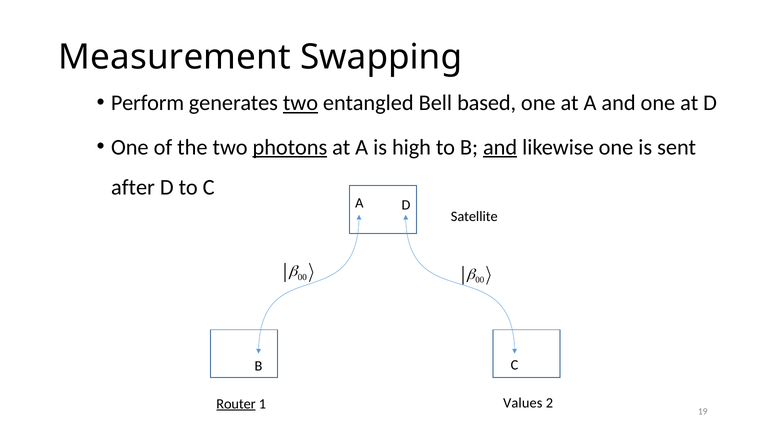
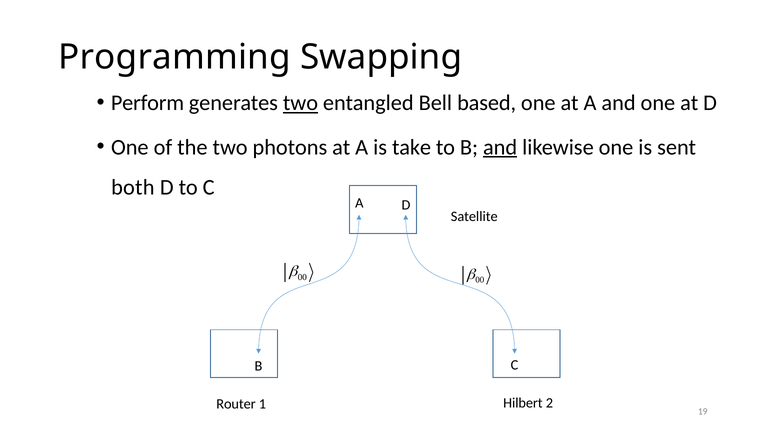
Measurement: Measurement -> Programming
photons underline: present -> none
high: high -> take
after: after -> both
Router underline: present -> none
Values: Values -> Hilbert
